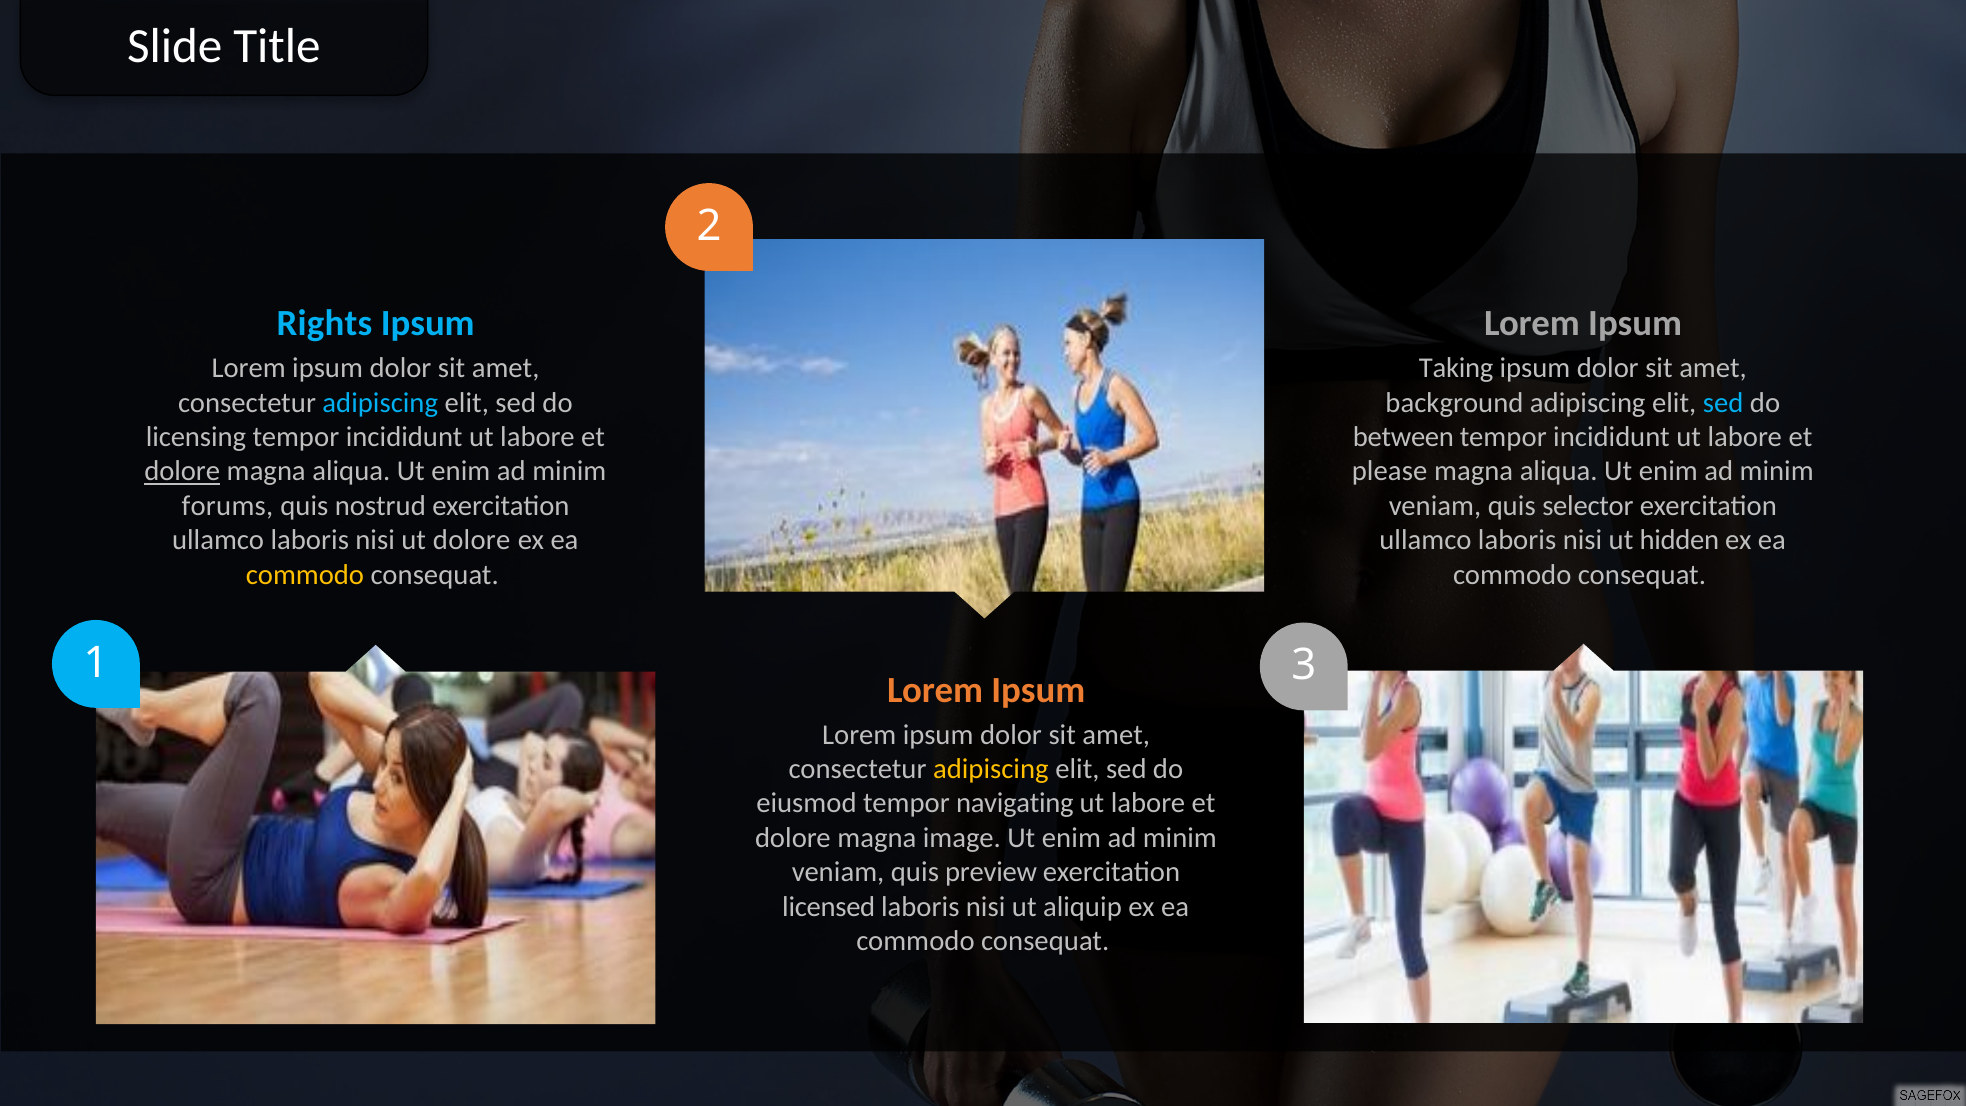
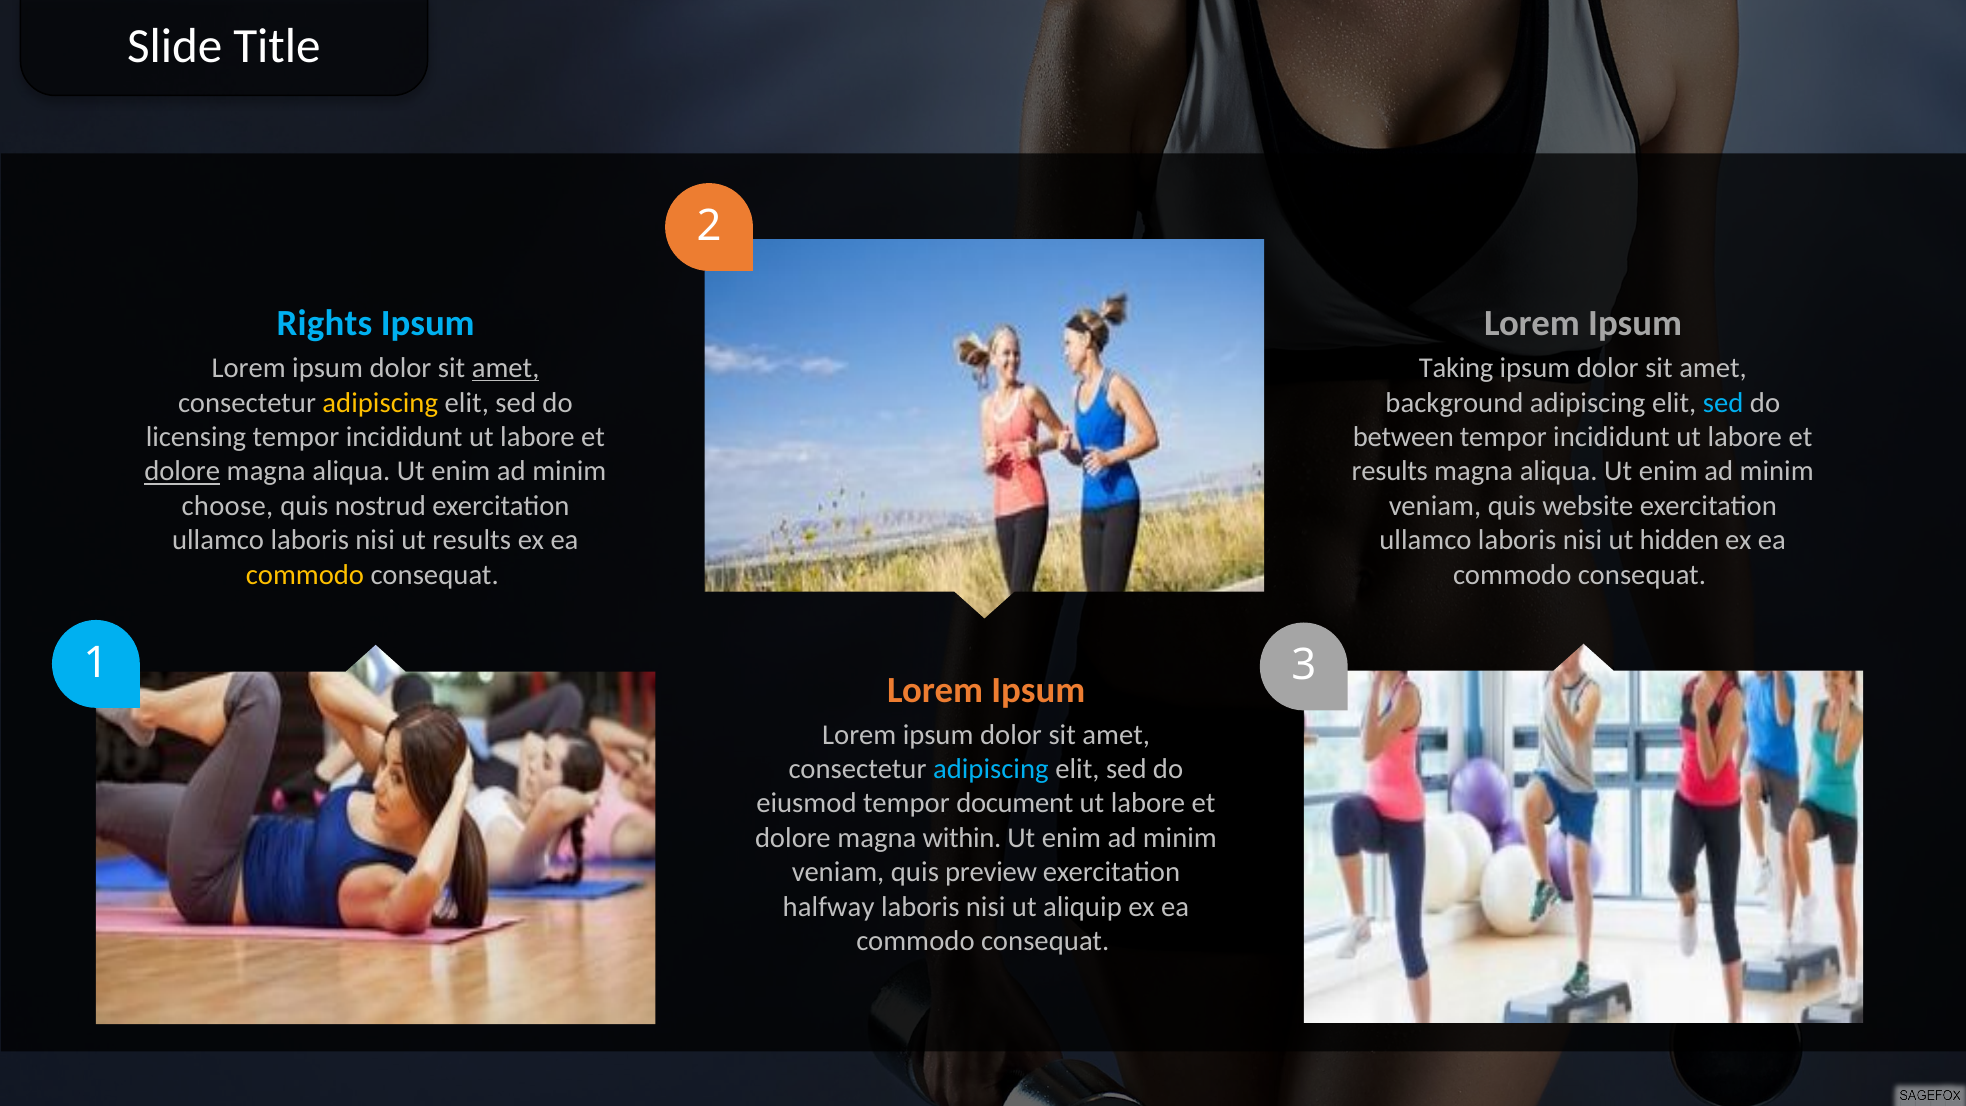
amet at (506, 368) underline: none -> present
adipiscing at (380, 403) colour: light blue -> yellow
please at (1390, 471): please -> results
forums: forums -> choose
selector: selector -> website
ut dolore: dolore -> results
adipiscing at (991, 769) colour: yellow -> light blue
navigating: navigating -> document
image: image -> within
licensed: licensed -> halfway
